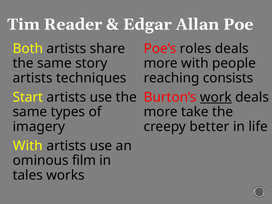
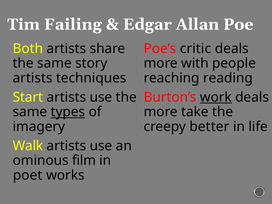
Reader: Reader -> Failing
roles: roles -> critic
consists: consists -> reading
types underline: none -> present
With at (28, 146): With -> Walk
tales: tales -> poet
